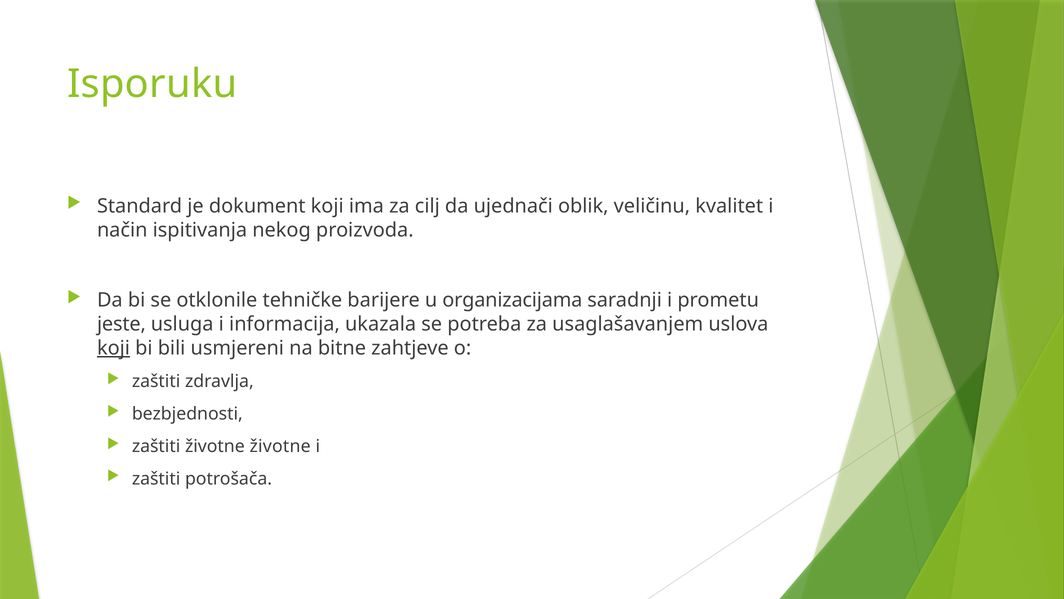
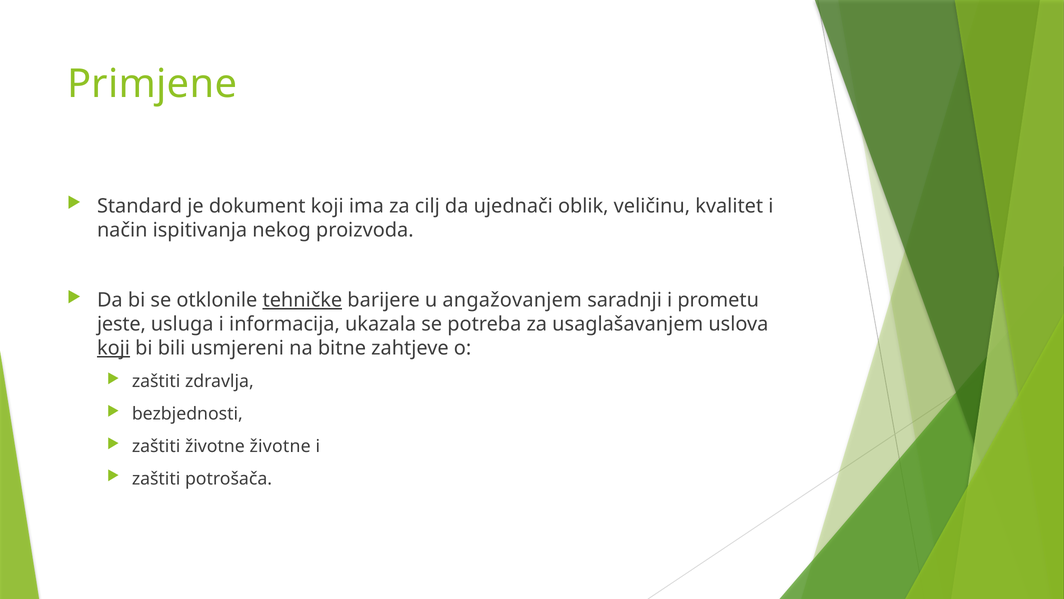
Isporuku: Isporuku -> Primjene
tehničke underline: none -> present
organizacijama: organizacijama -> angažovanjem
